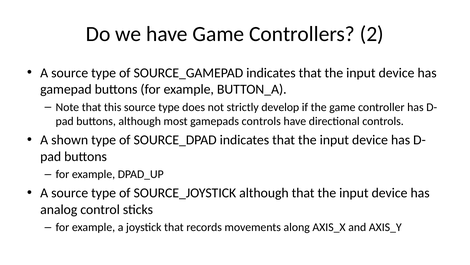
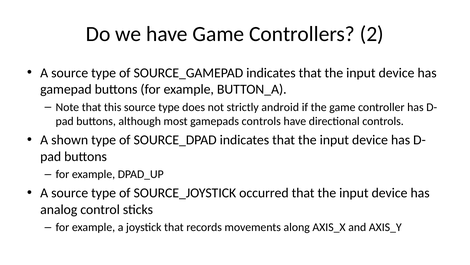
develop: develop -> android
SOURCE_JOYSTICK although: although -> occurred
